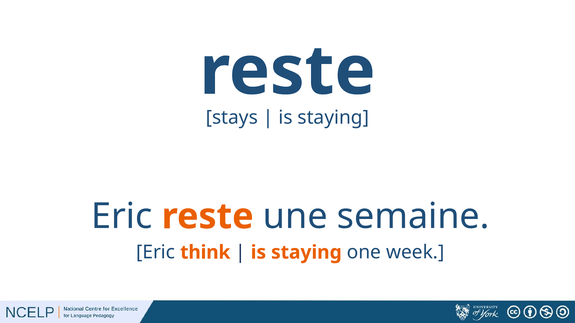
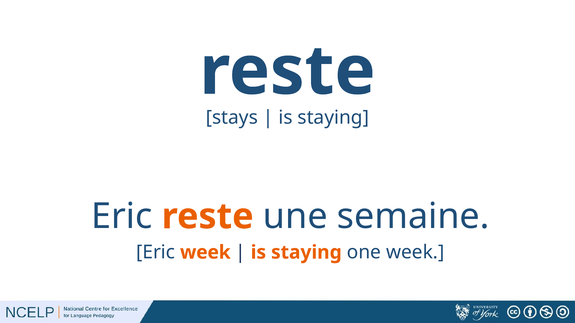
Eric think: think -> week
